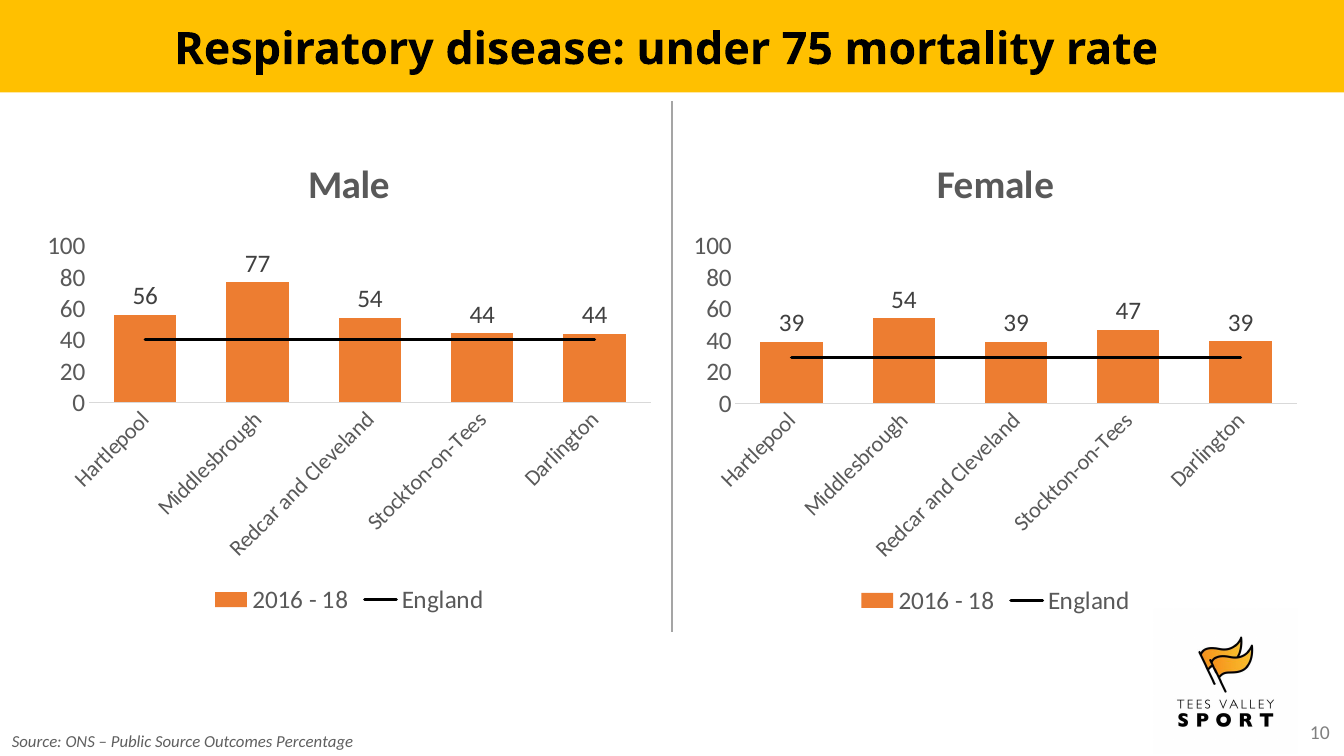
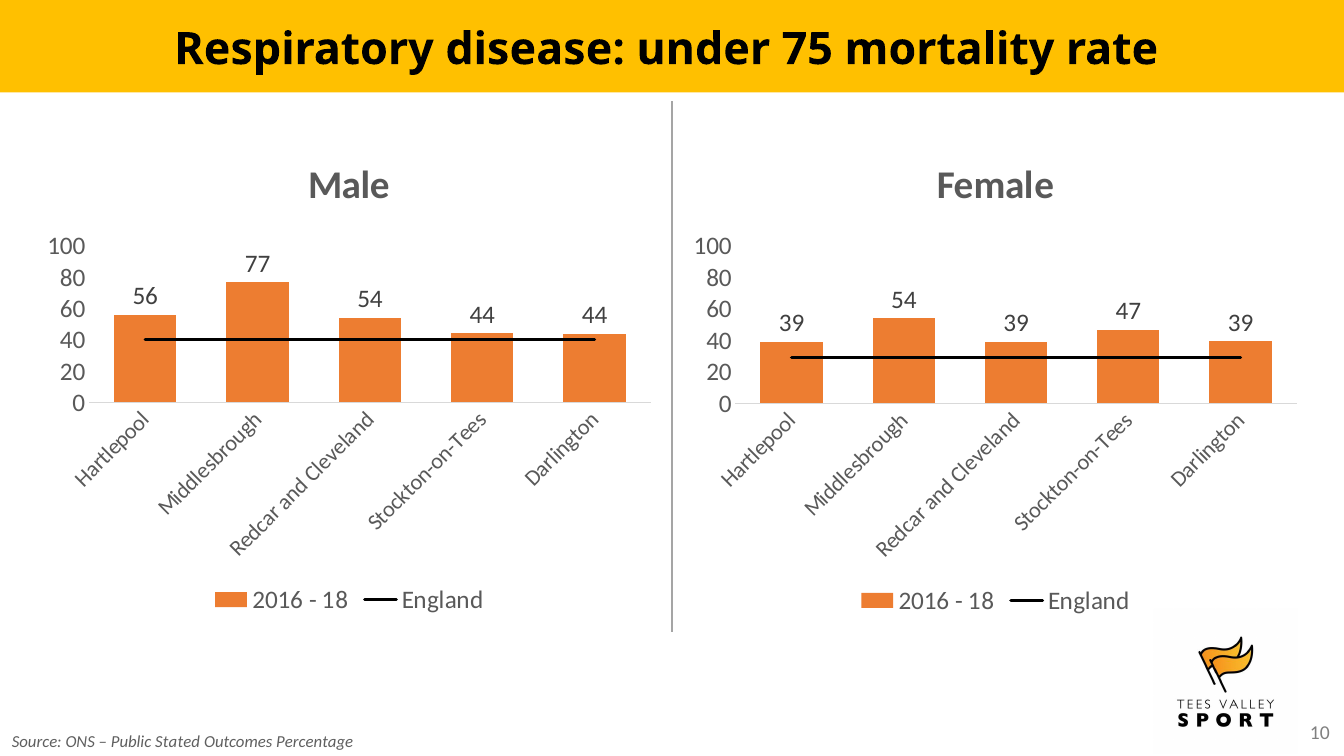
Public Source: Source -> Stated
